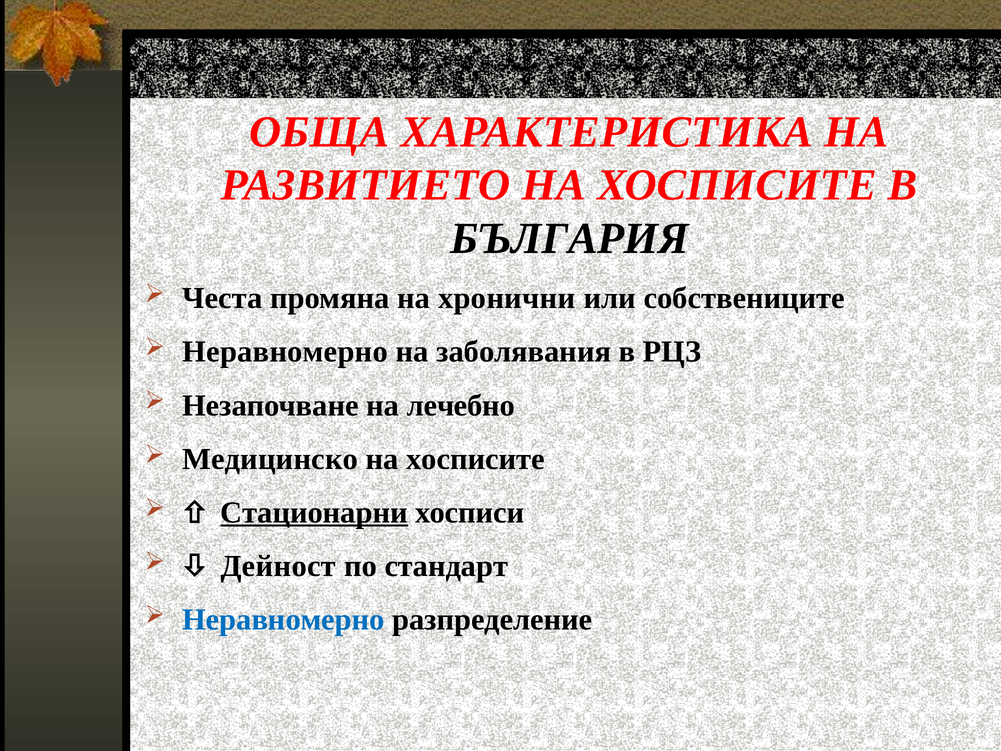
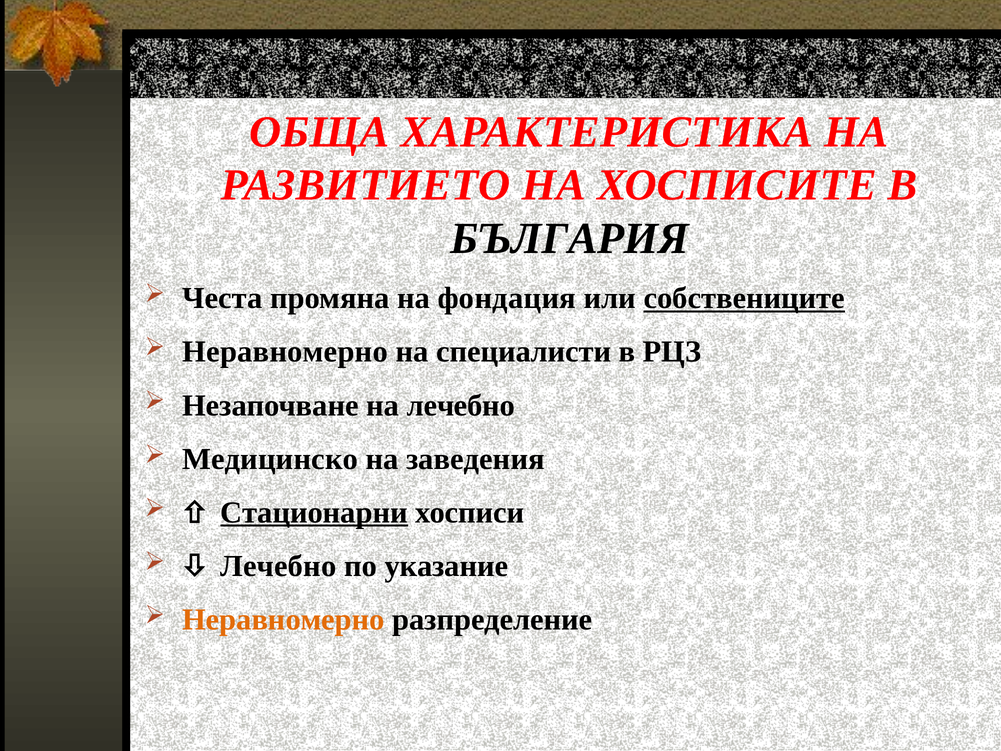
хронични: хронични -> фондация
собствениците underline: none -> present
заболявания: заболявания -> специалисти
хосписите at (475, 459): хосписите -> заведения
Дейност at (278, 566): Дейност -> Лечебно
стандарт: стандарт -> указание
Неравномерно at (283, 619) colour: blue -> orange
